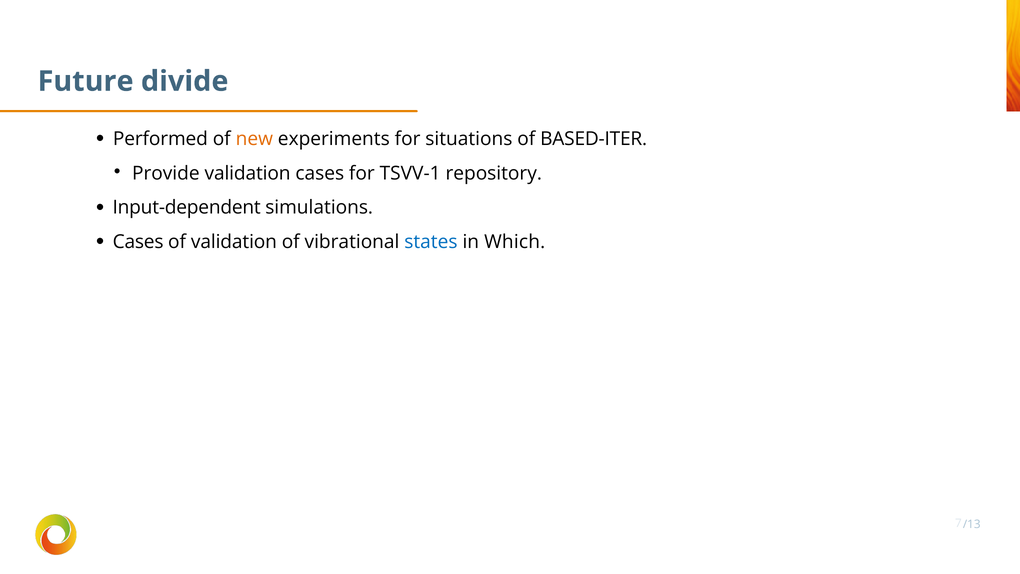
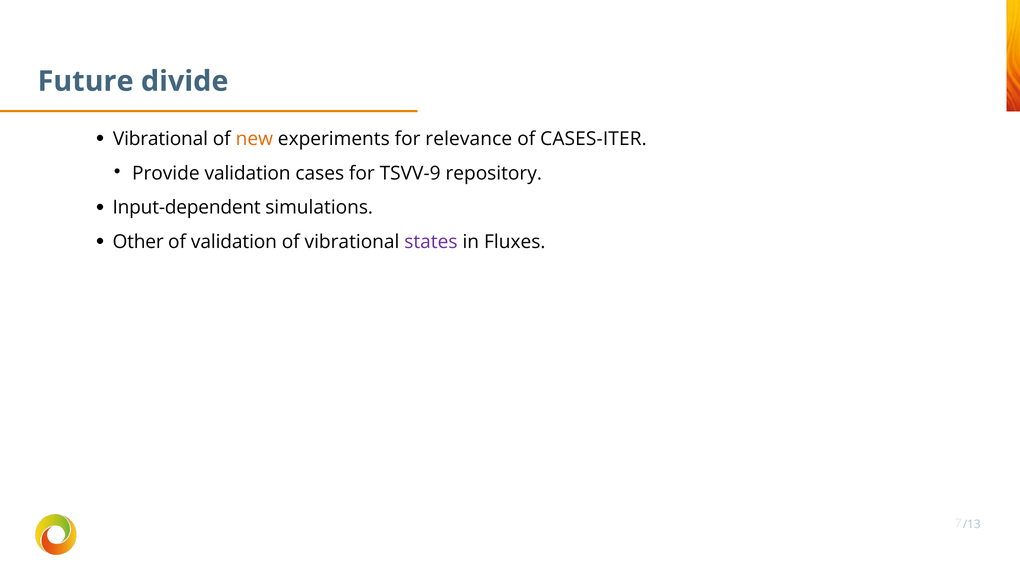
Performed at (160, 139): Performed -> Vibrational
situations: situations -> relevance
BASED-ITER: BASED-ITER -> CASES-ITER
TSVV-1: TSVV-1 -> TSVV-9
Cases at (138, 242): Cases -> Other
states colour: blue -> purple
Which: Which -> Fluxes
